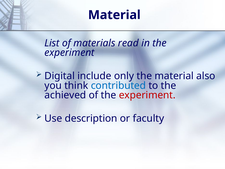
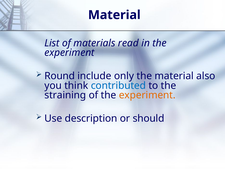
Digital: Digital -> Round
achieved: achieved -> straining
experiment at (147, 95) colour: red -> orange
faculty: faculty -> should
